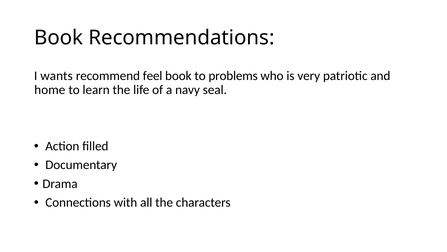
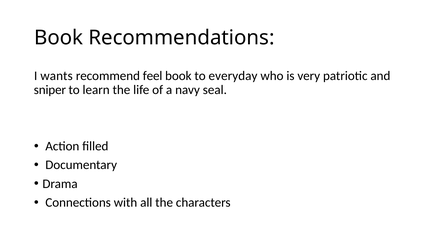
problems: problems -> everyday
home: home -> sniper
